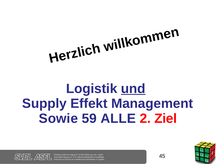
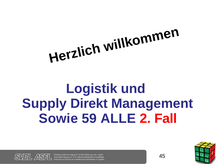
und underline: present -> none
Effekt: Effekt -> Direkt
Ziel: Ziel -> Fall
